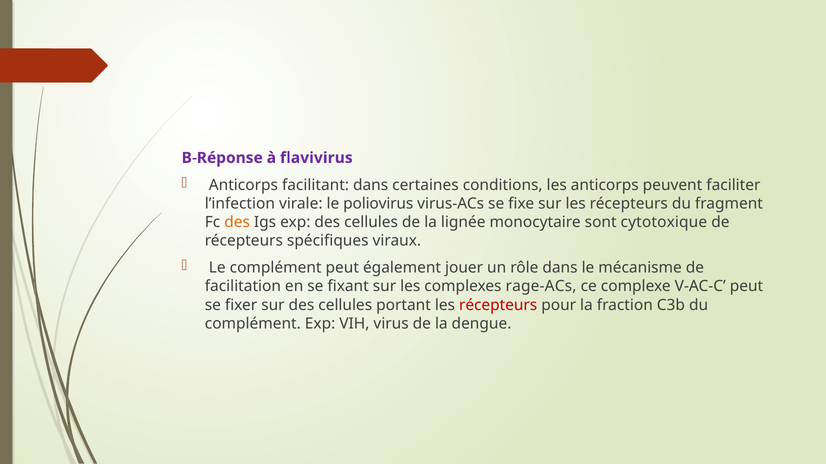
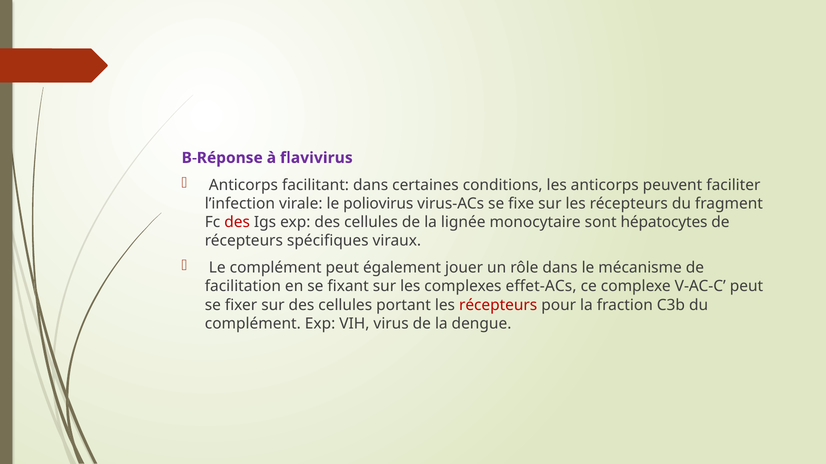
des at (237, 222) colour: orange -> red
cytotoxique: cytotoxique -> hépatocytes
rage-ACs: rage-ACs -> effet-ACs
